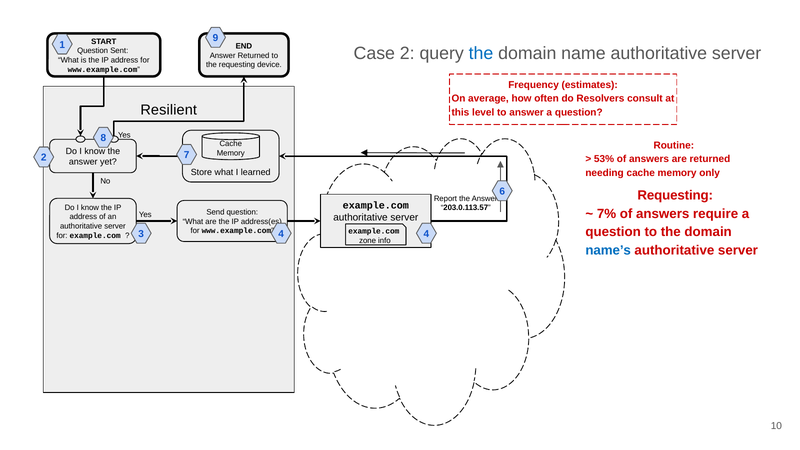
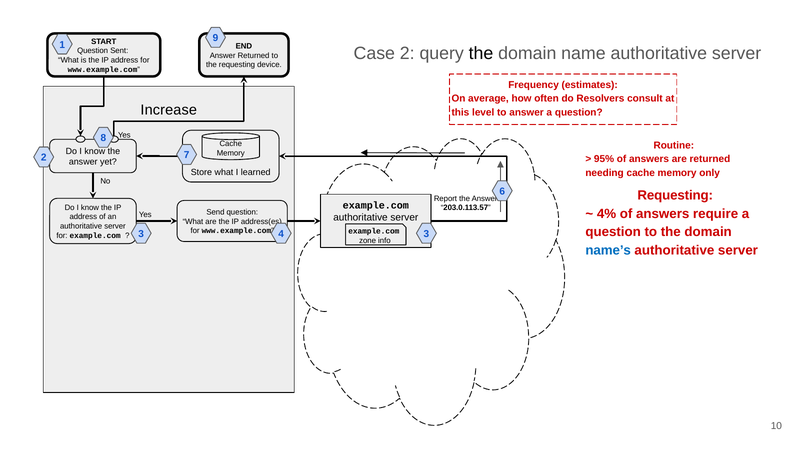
the at (481, 53) colour: blue -> black
Resilient: Resilient -> Increase
53%: 53% -> 95%
7%: 7% -> 4%
4 4: 4 -> 3
